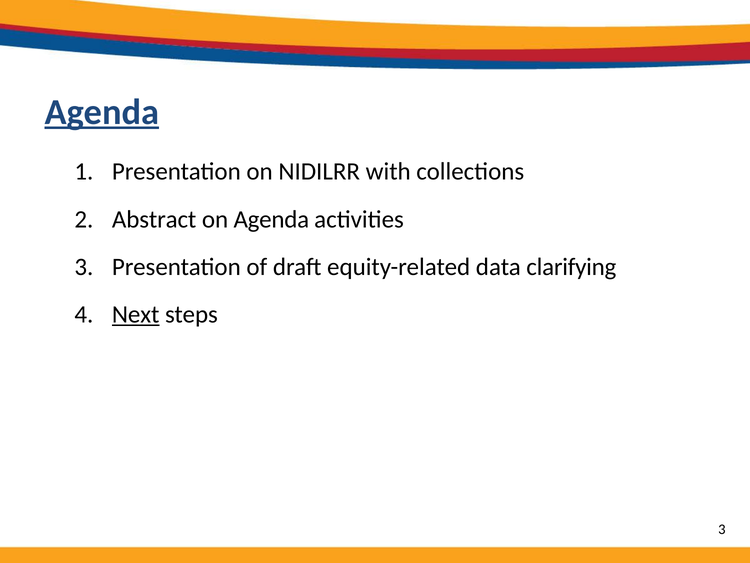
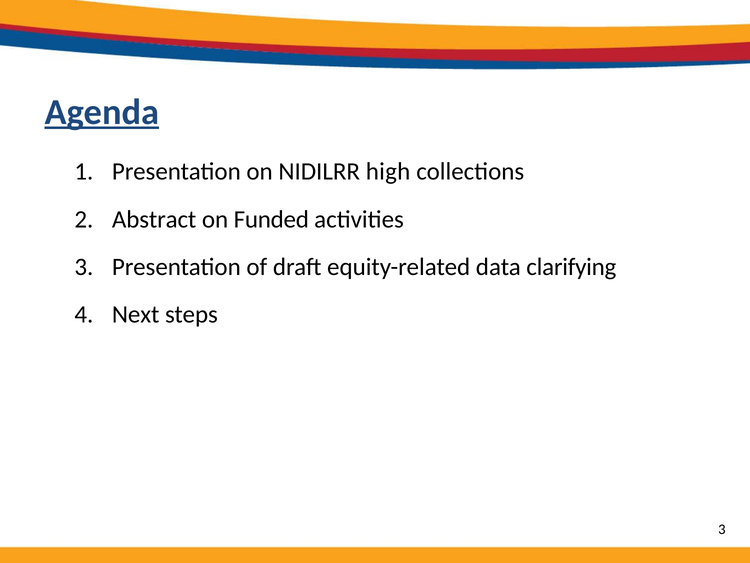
with: with -> high
on Agenda: Agenda -> Funded
Next underline: present -> none
